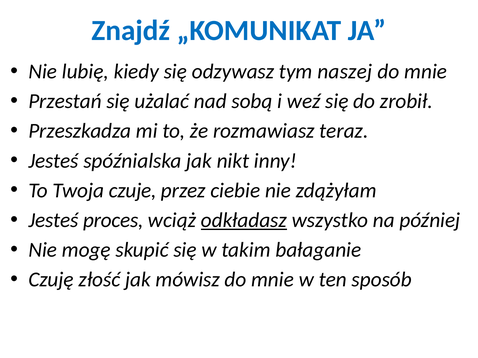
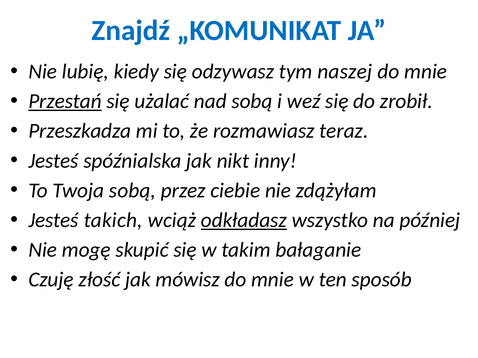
Przestań underline: none -> present
Twoja czuje: czuje -> sobą
proces: proces -> takich
